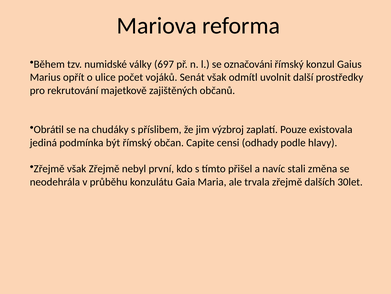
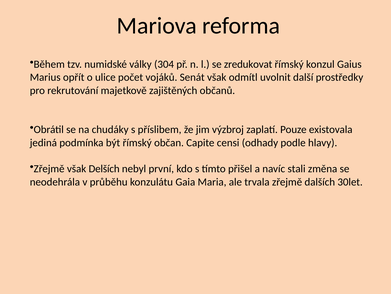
697: 697 -> 304
označováni: označováni -> zredukovat
však Zřejmě: Zřejmě -> Delších
